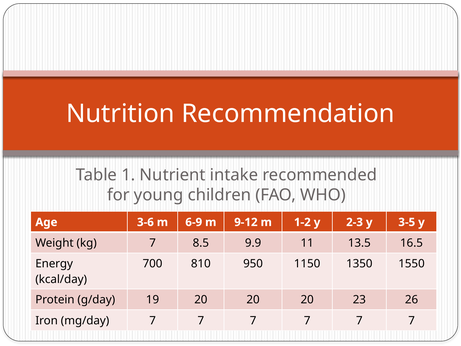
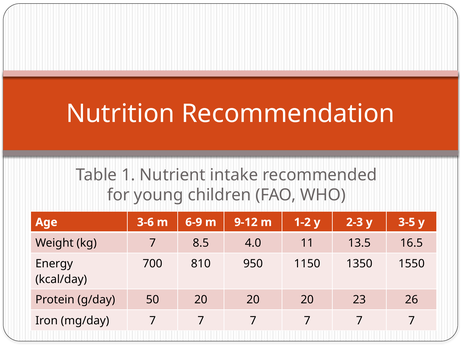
9.9: 9.9 -> 4.0
19: 19 -> 50
